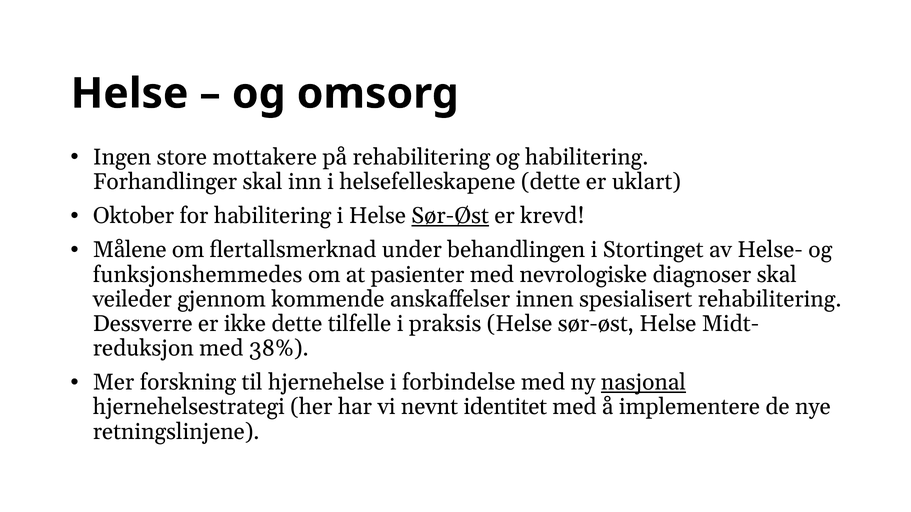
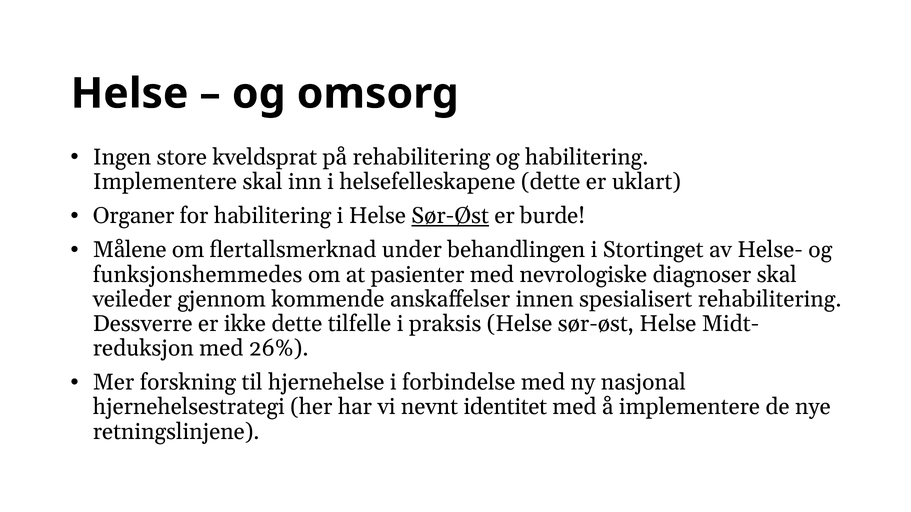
mottakere: mottakere -> kveldsprat
Forhandlinger at (165, 182): Forhandlinger -> Implementere
Oktober: Oktober -> Organer
krevd: krevd -> burde
38%: 38% -> 26%
nasjonal underline: present -> none
